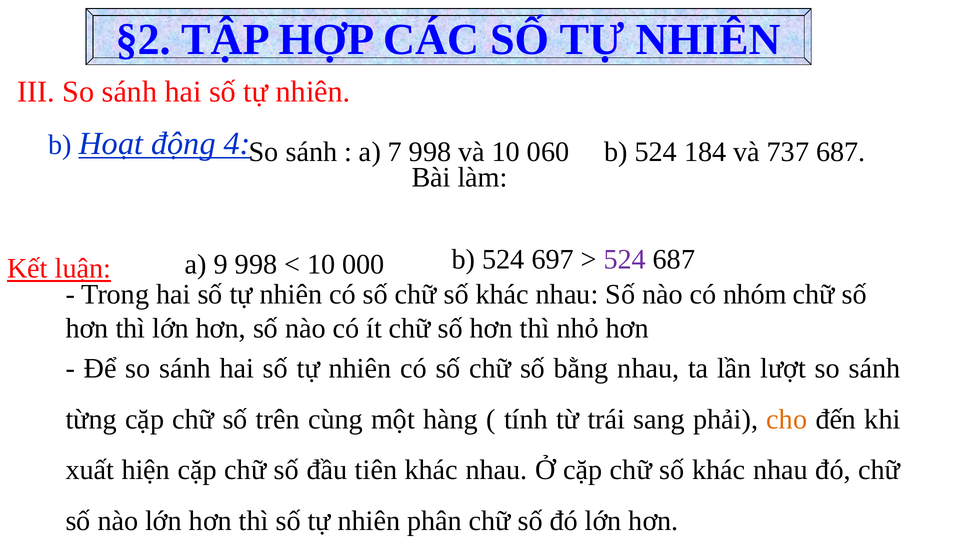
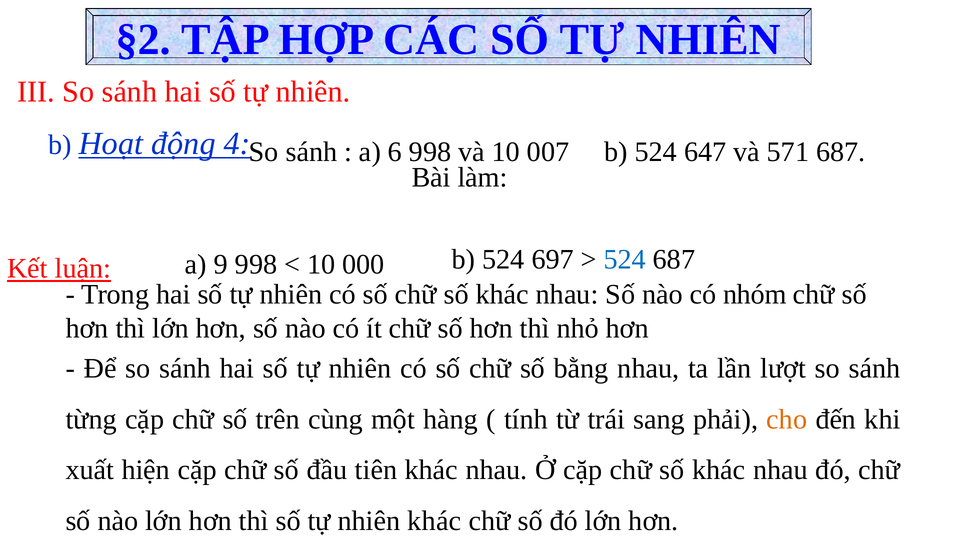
7: 7 -> 6
060: 060 -> 007
184: 184 -> 647
737: 737 -> 571
524 at (625, 259) colour: purple -> blue
nhiên phân: phân -> khác
